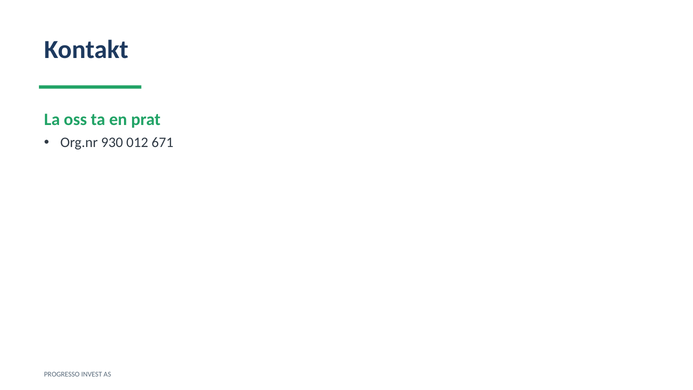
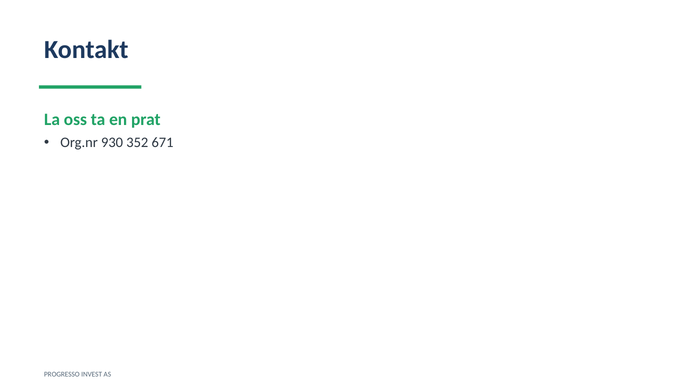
012: 012 -> 352
